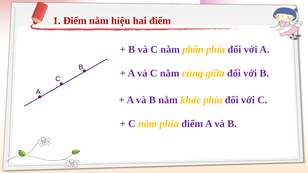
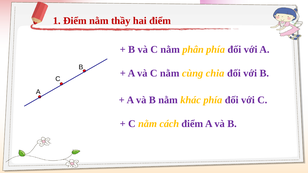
hiệu: hiệu -> thầy
giữa: giữa -> chia
nằm phía: phía -> cách
